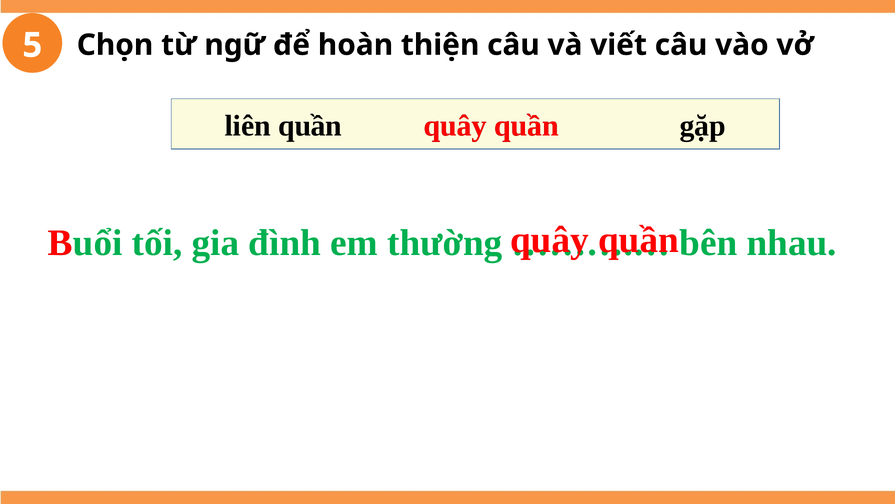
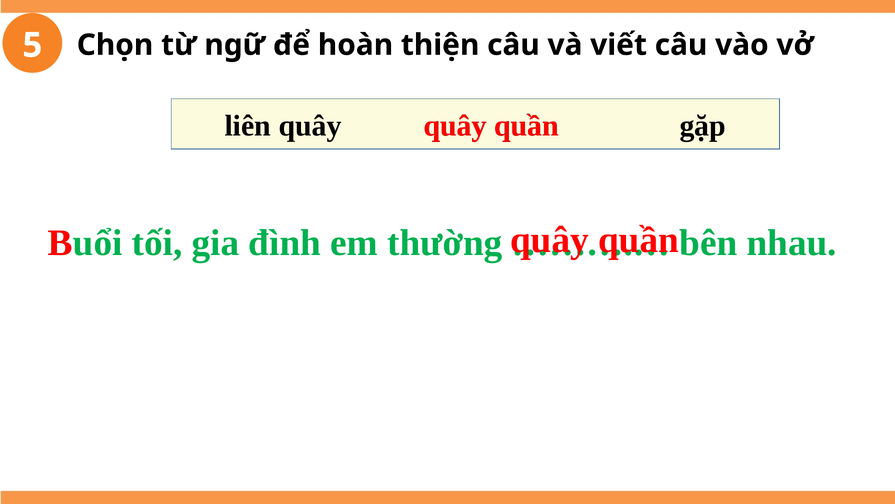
liên quần: quần -> quây
